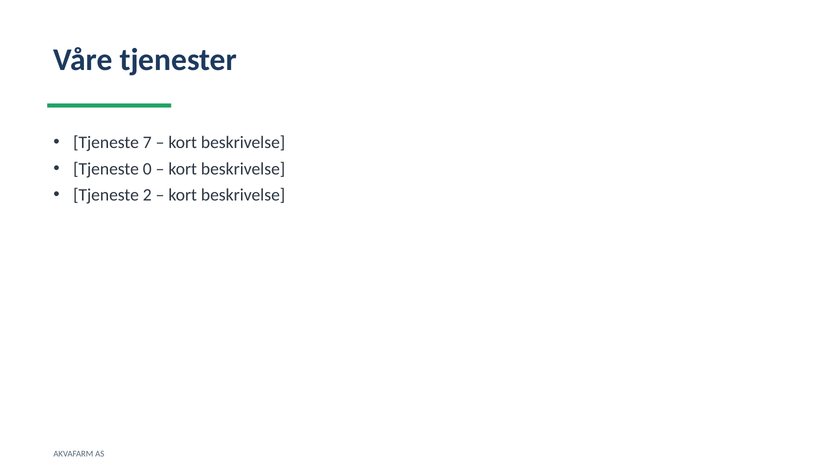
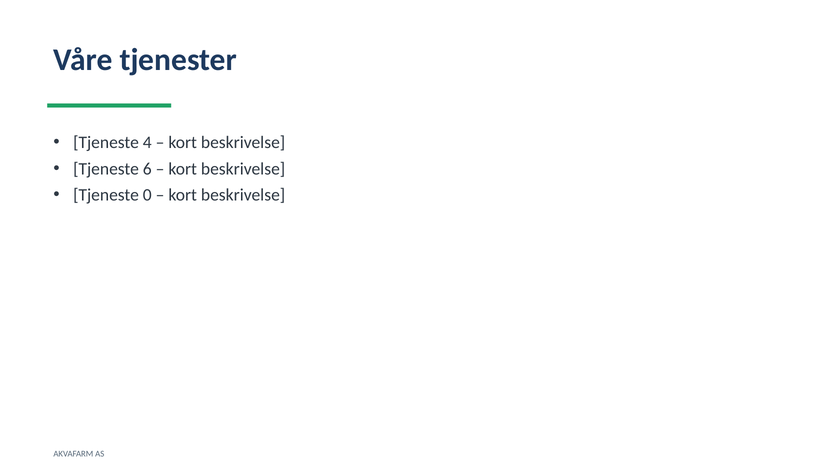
7: 7 -> 4
0: 0 -> 6
2: 2 -> 0
